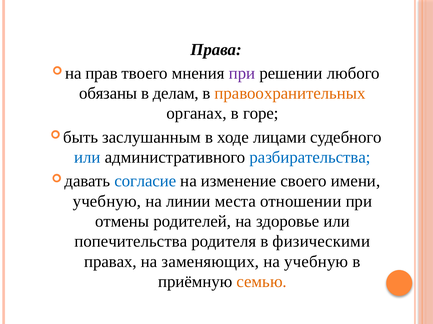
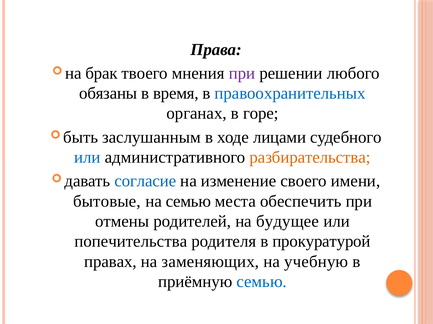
прав: прав -> брак
делам: делам -> время
правоохранительных colour: orange -> blue
разбирательства colour: blue -> orange
учебную at (107, 202): учебную -> бытовые
на линии: линии -> семью
отношении: отношении -> обеспечить
здоровье: здоровье -> будущее
физическими: физическими -> прокуратурой
семью at (262, 282) colour: orange -> blue
